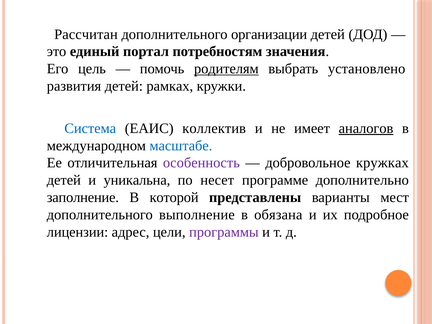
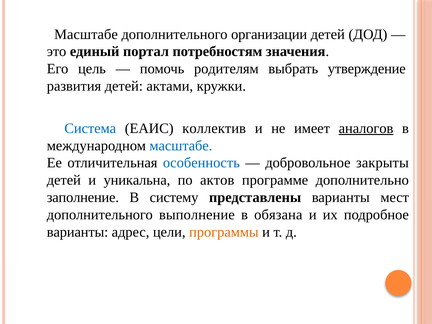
Рассчитан at (86, 34): Рассчитан -> Масштабе
родителям underline: present -> none
установлено: установлено -> утверждение
рамках: рамках -> актами
особенность colour: purple -> blue
кружках: кружках -> закрыты
несет: несет -> актов
которой: которой -> систему
лицензии at (77, 232): лицензии -> варианты
программы colour: purple -> orange
